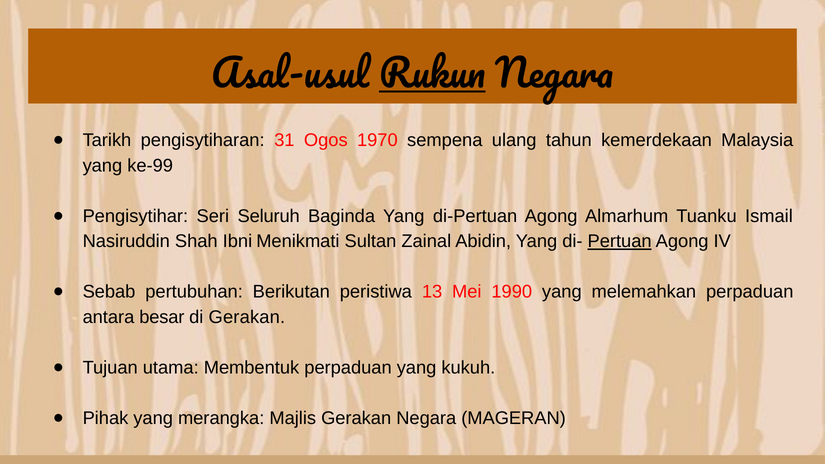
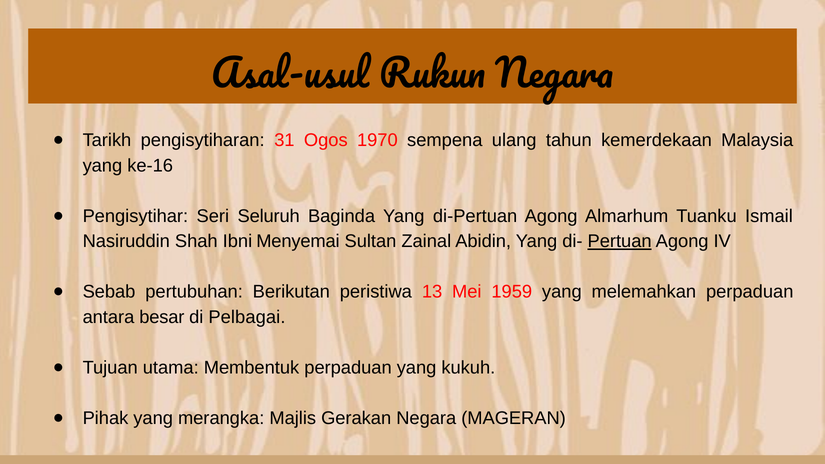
Rukun underline: present -> none
ke-99: ke-99 -> ke-16
Menikmati: Menikmati -> Menyemai
1990: 1990 -> 1959
di Gerakan: Gerakan -> Pelbagai
